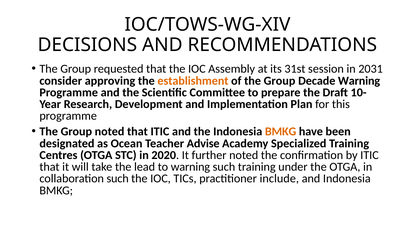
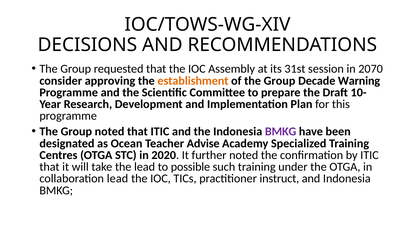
2031: 2031 -> 2070
BMKG at (281, 132) colour: orange -> purple
to warning: warning -> possible
collaboration such: such -> lead
include: include -> instruct
